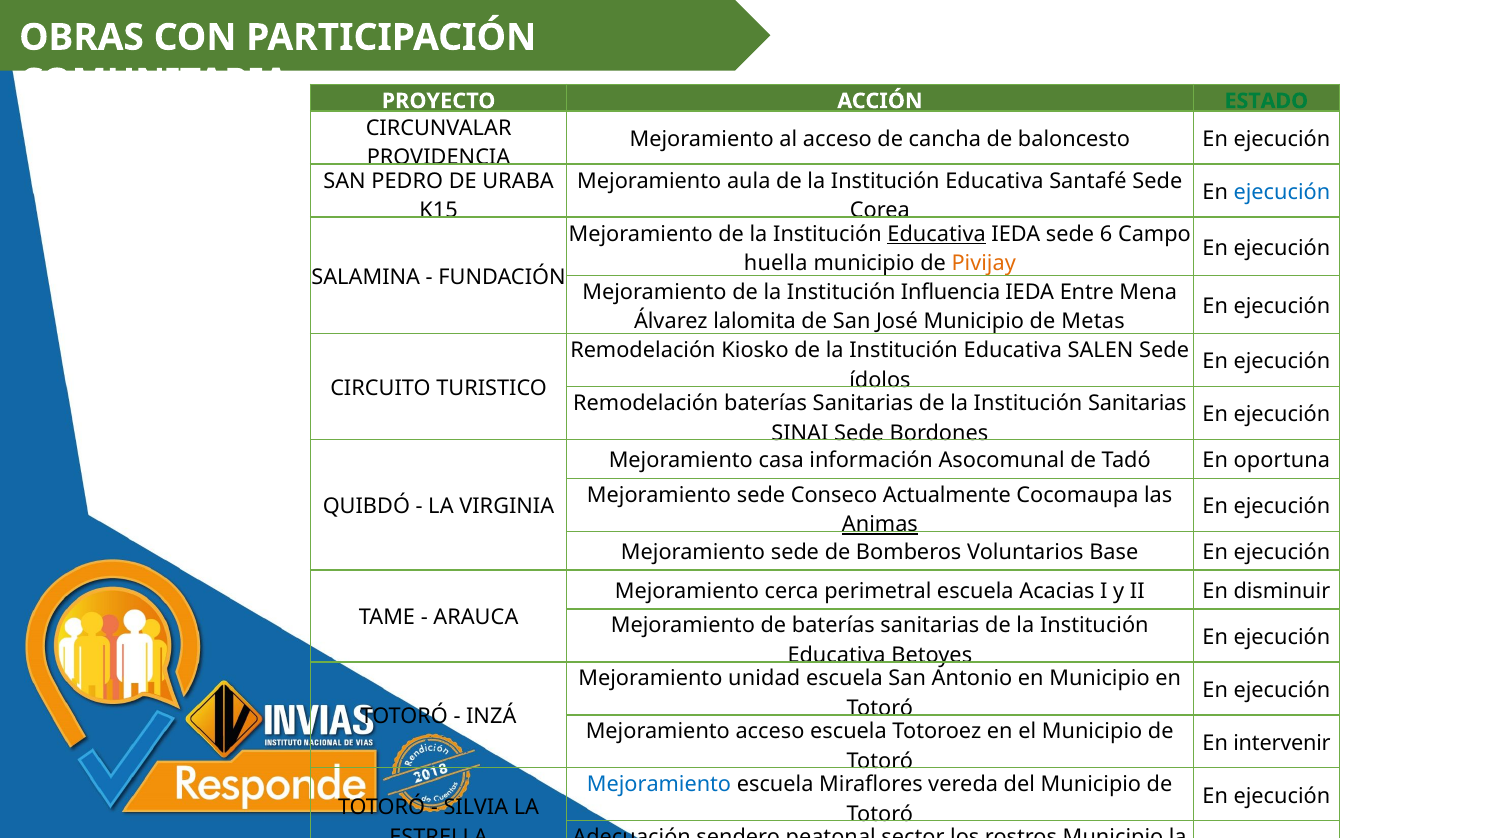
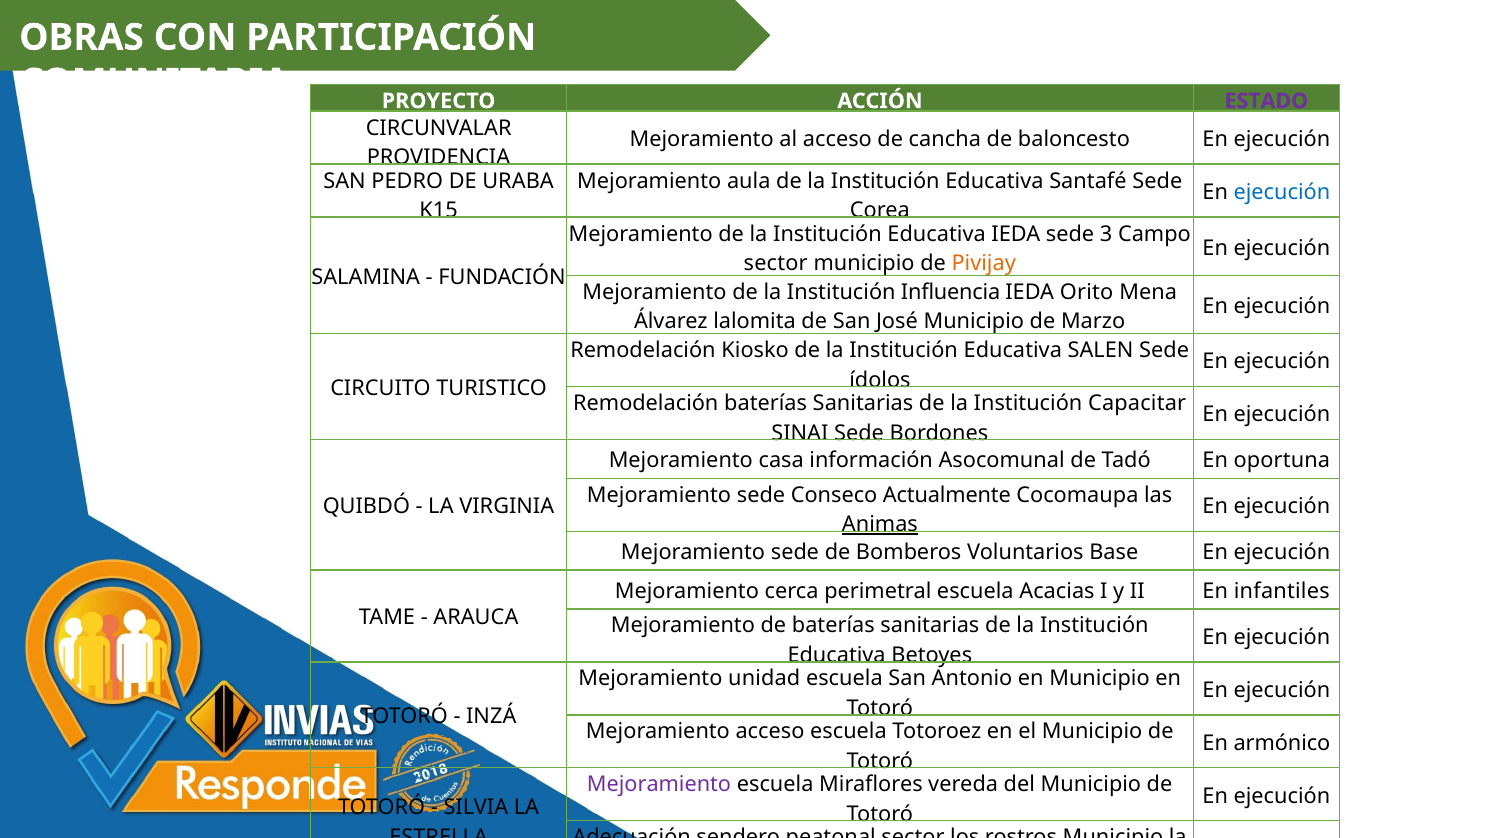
ESTADO colour: green -> purple
Educativa at (937, 234) underline: present -> none
6: 6 -> 3
huella at (776, 263): huella -> sector
Entre: Entre -> Orito
Metas: Metas -> Marzo
Institución Sanitarias: Sanitarias -> Capacitar
disminuir: disminuir -> infantiles
intervenir: intervenir -> armónico
Mejoramiento at (659, 784) colour: blue -> purple
